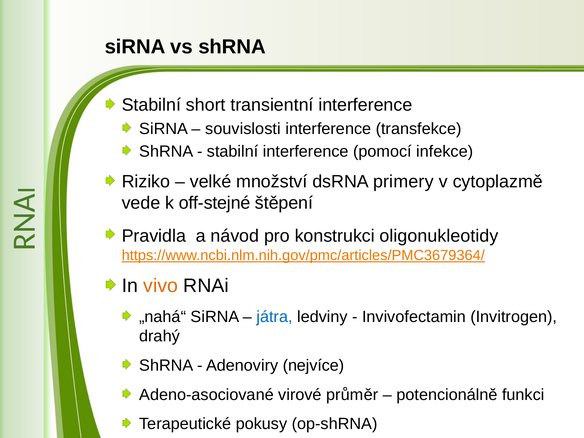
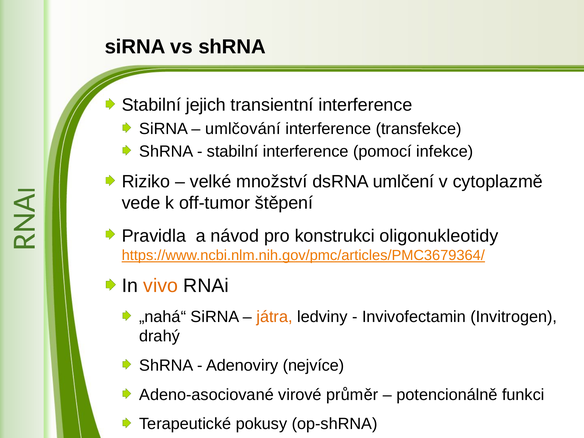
short: short -> jejich
souvislosti: souvislosti -> umlčování
primery: primery -> umlčení
off-stejné: off-stejné -> off-tumor
játra colour: blue -> orange
